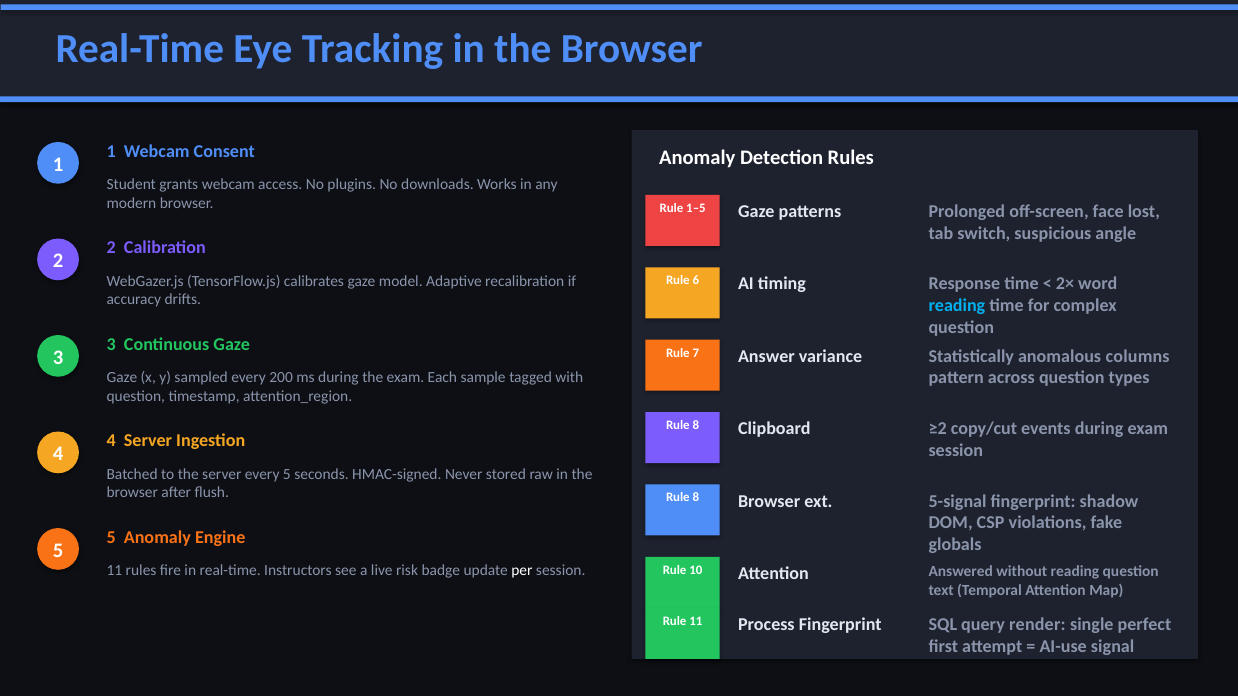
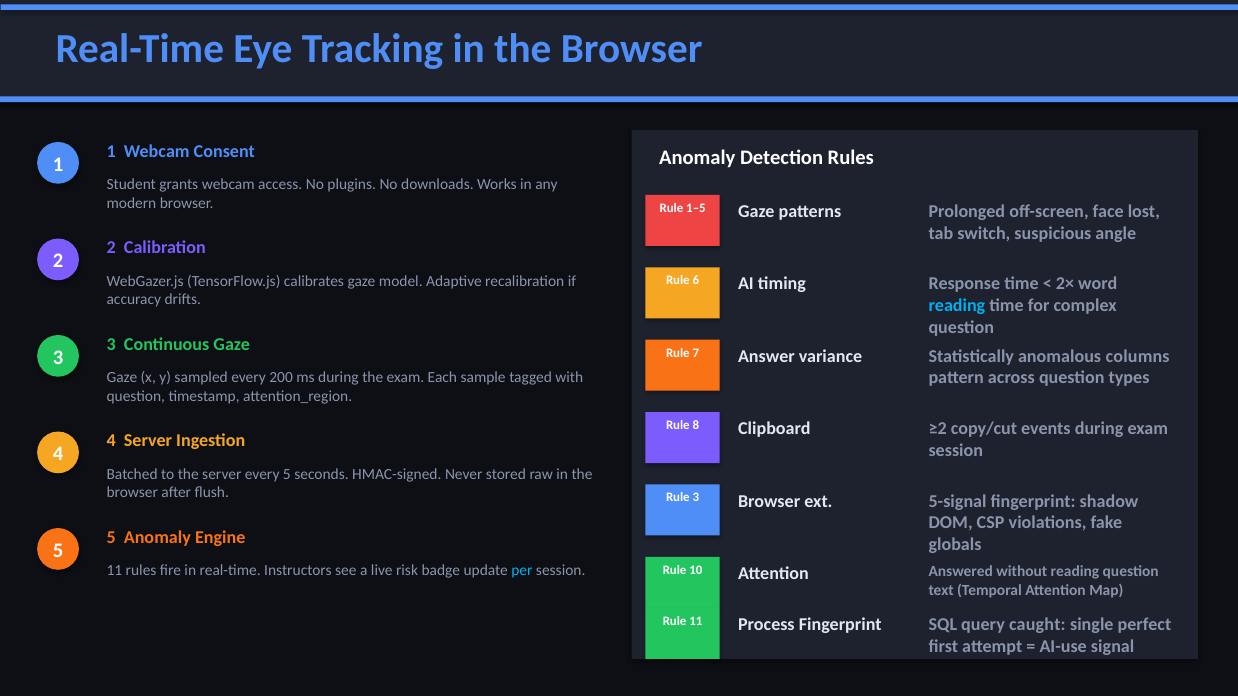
8 at (696, 498): 8 -> 3
per colour: white -> light blue
render: render -> caught
